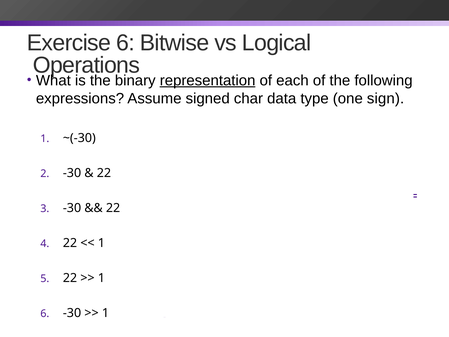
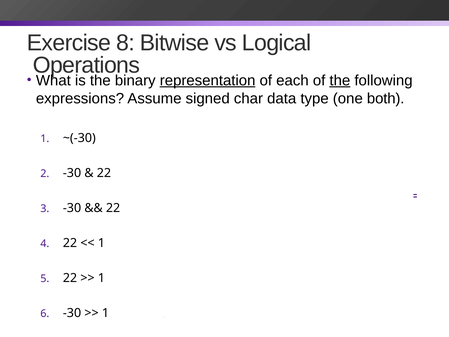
Exercise 6: 6 -> 8
the at (340, 80) underline: none -> present
sign: sign -> both
